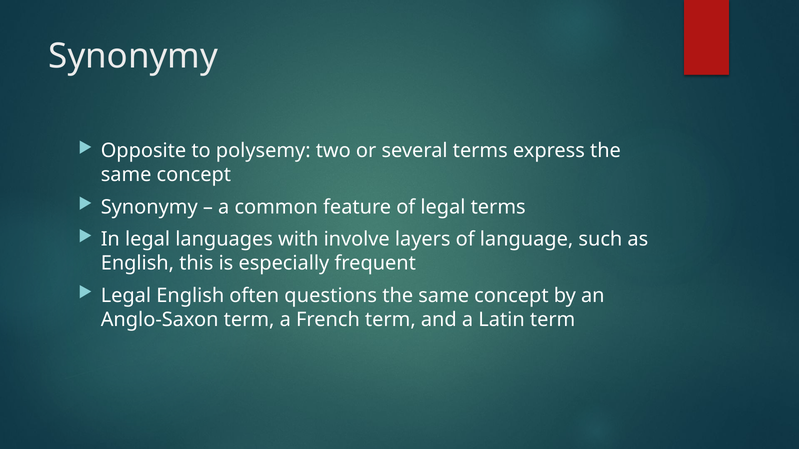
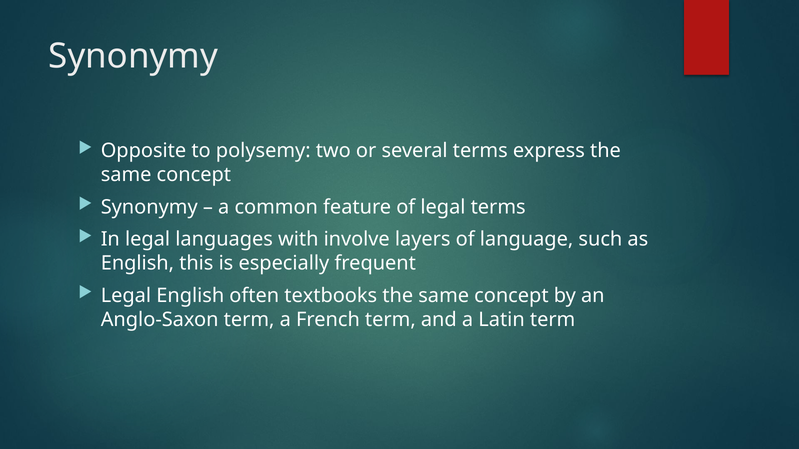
questions: questions -> textbooks
